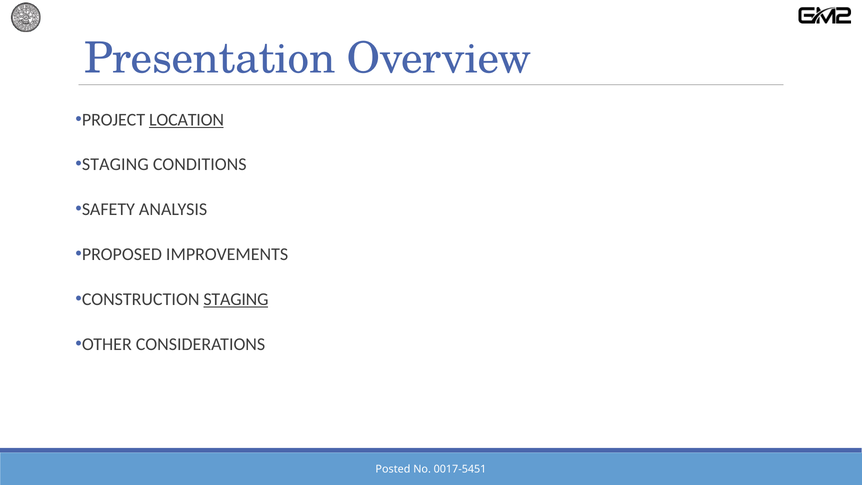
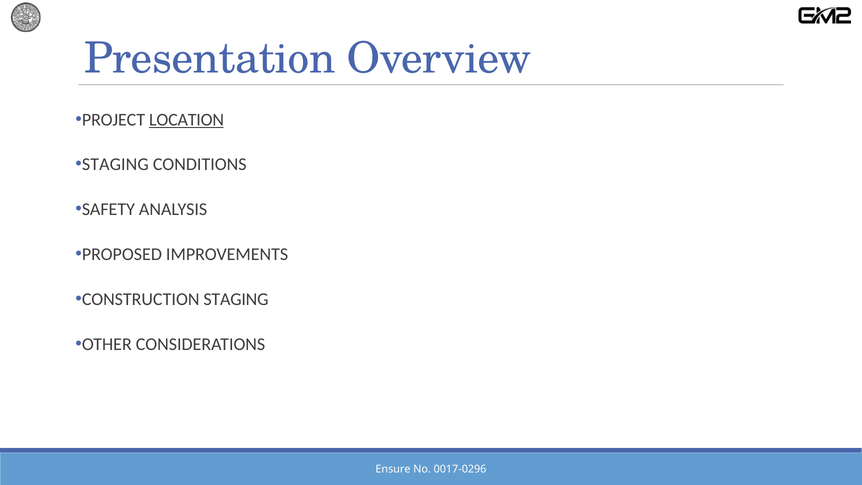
STAGING at (236, 299) underline: present -> none
Posted: Posted -> Ensure
0017-5451: 0017-5451 -> 0017-0296
